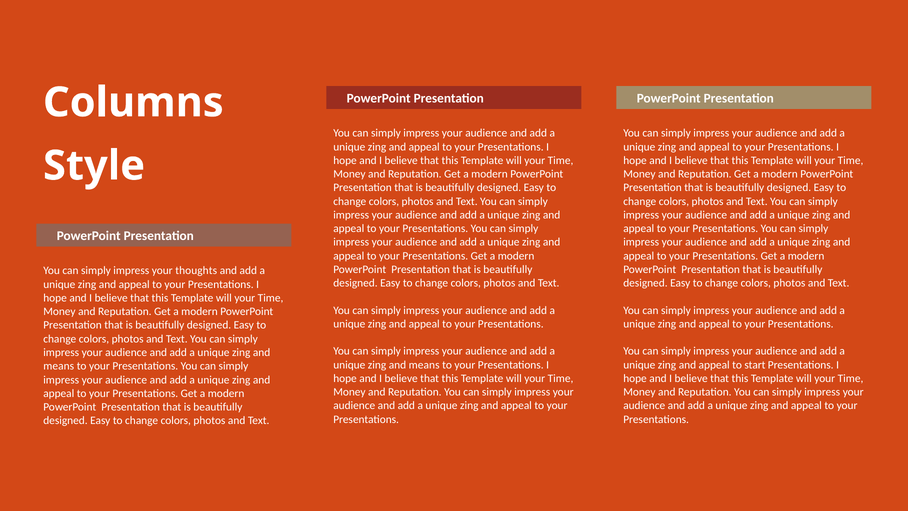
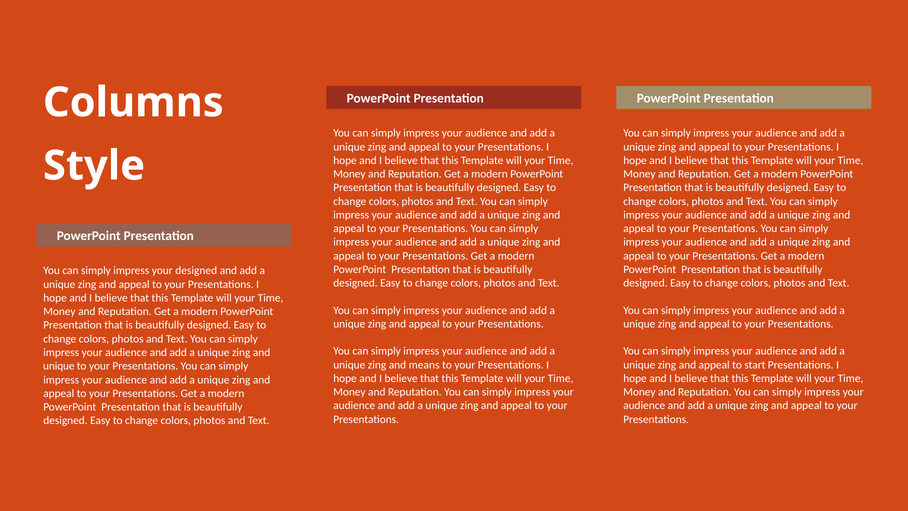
your thoughts: thoughts -> designed
means at (59, 366): means -> unique
